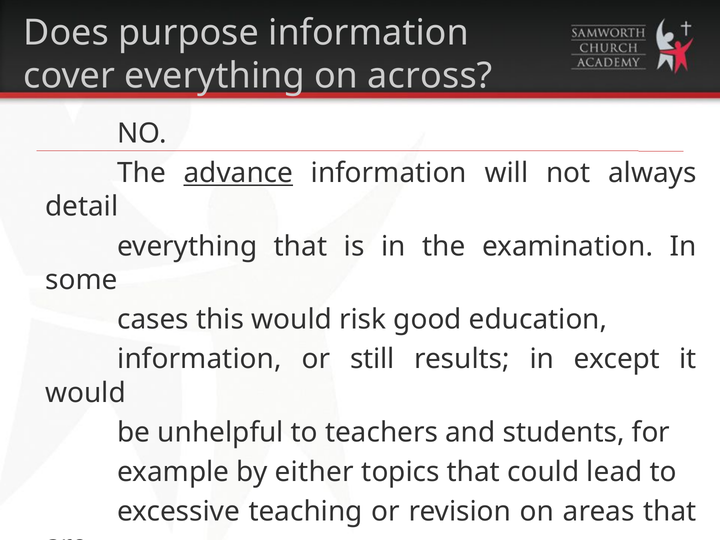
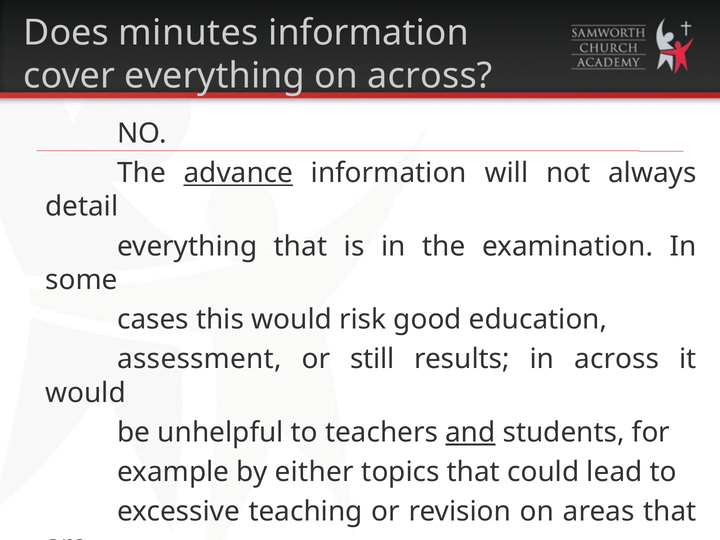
purpose: purpose -> minutes
information at (200, 359): information -> assessment
in except: except -> across
and underline: none -> present
